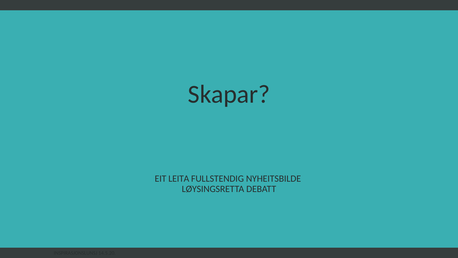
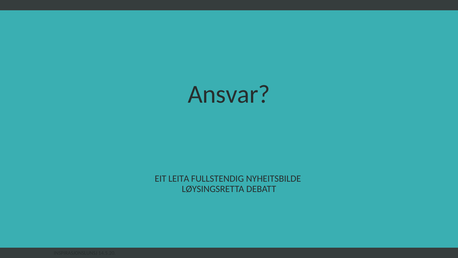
Skapar: Skapar -> Ansvar
